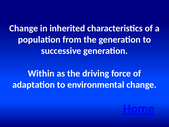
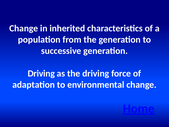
Within at (41, 73): Within -> Driving
